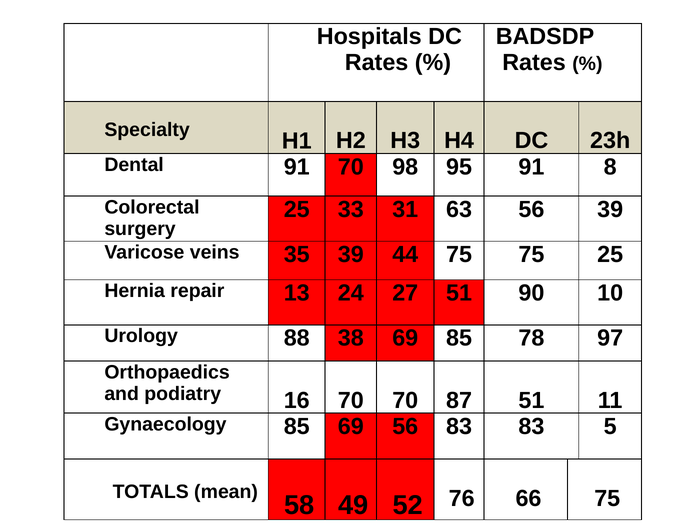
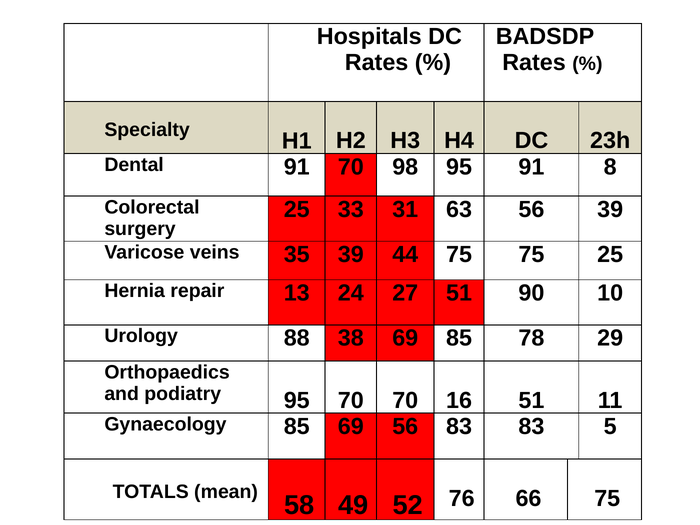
97: 97 -> 29
podiatry 16: 16 -> 95
87: 87 -> 16
